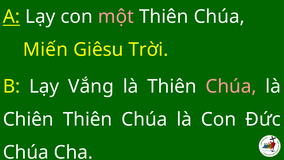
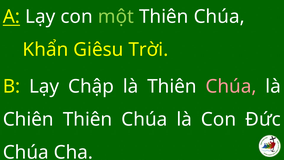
một colour: pink -> light green
Miến: Miến -> Khẩn
Vắng: Vắng -> Chập
